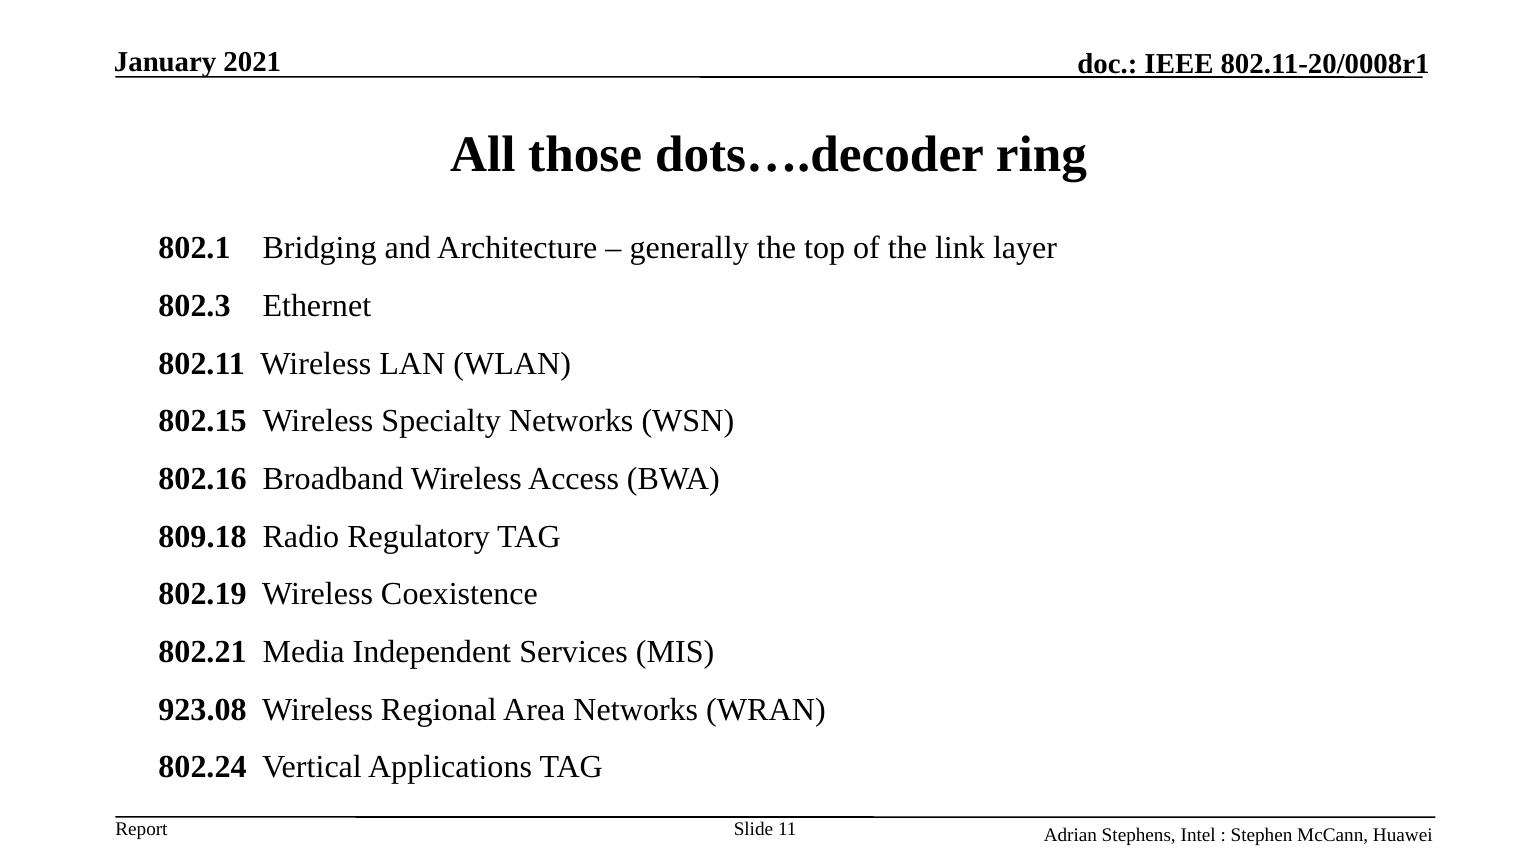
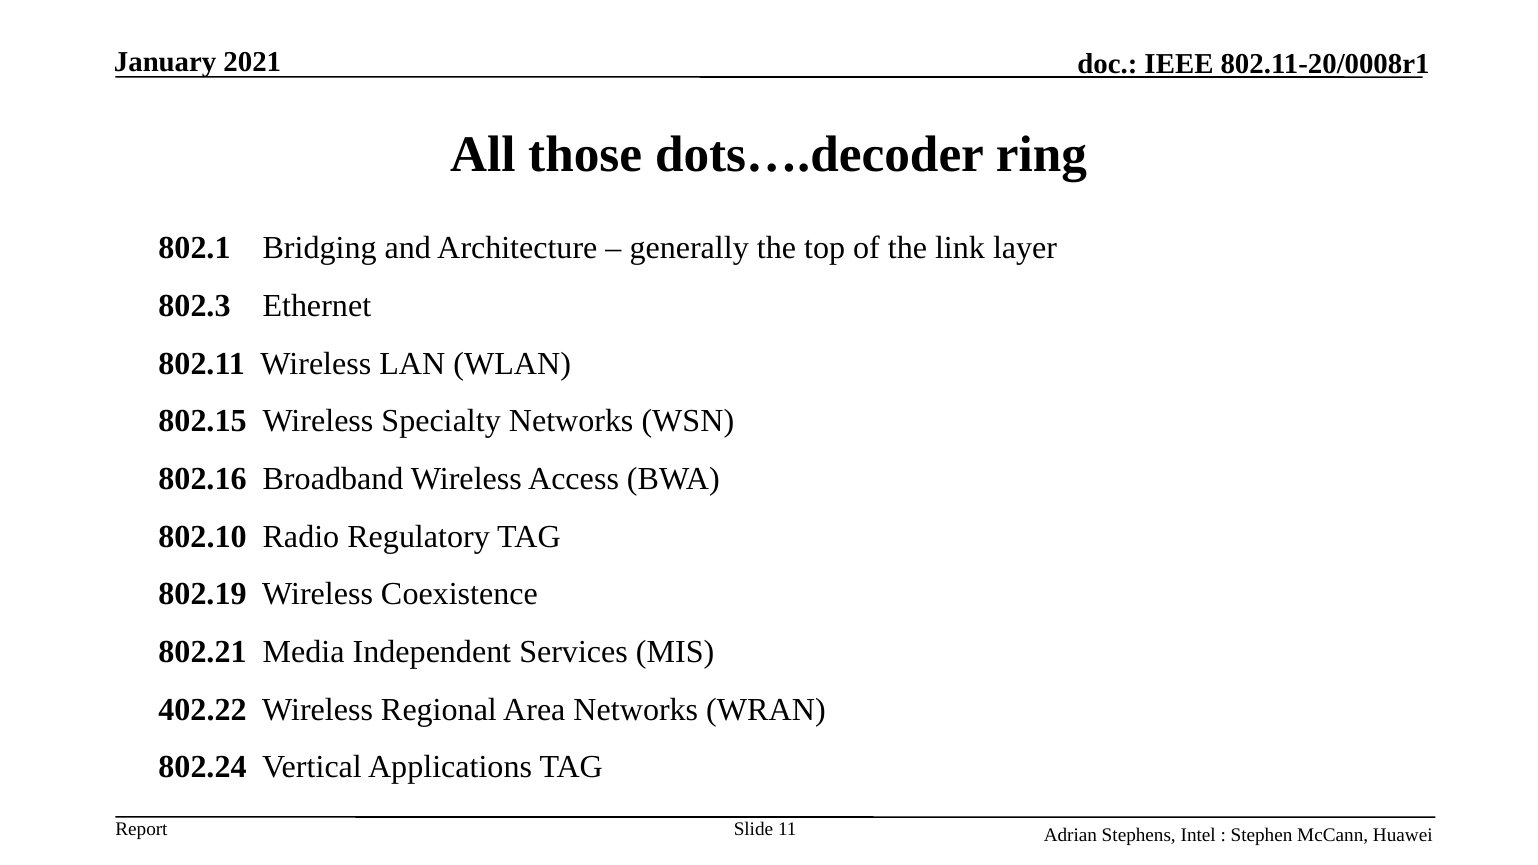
809.18: 809.18 -> 802.10
923.08: 923.08 -> 402.22
